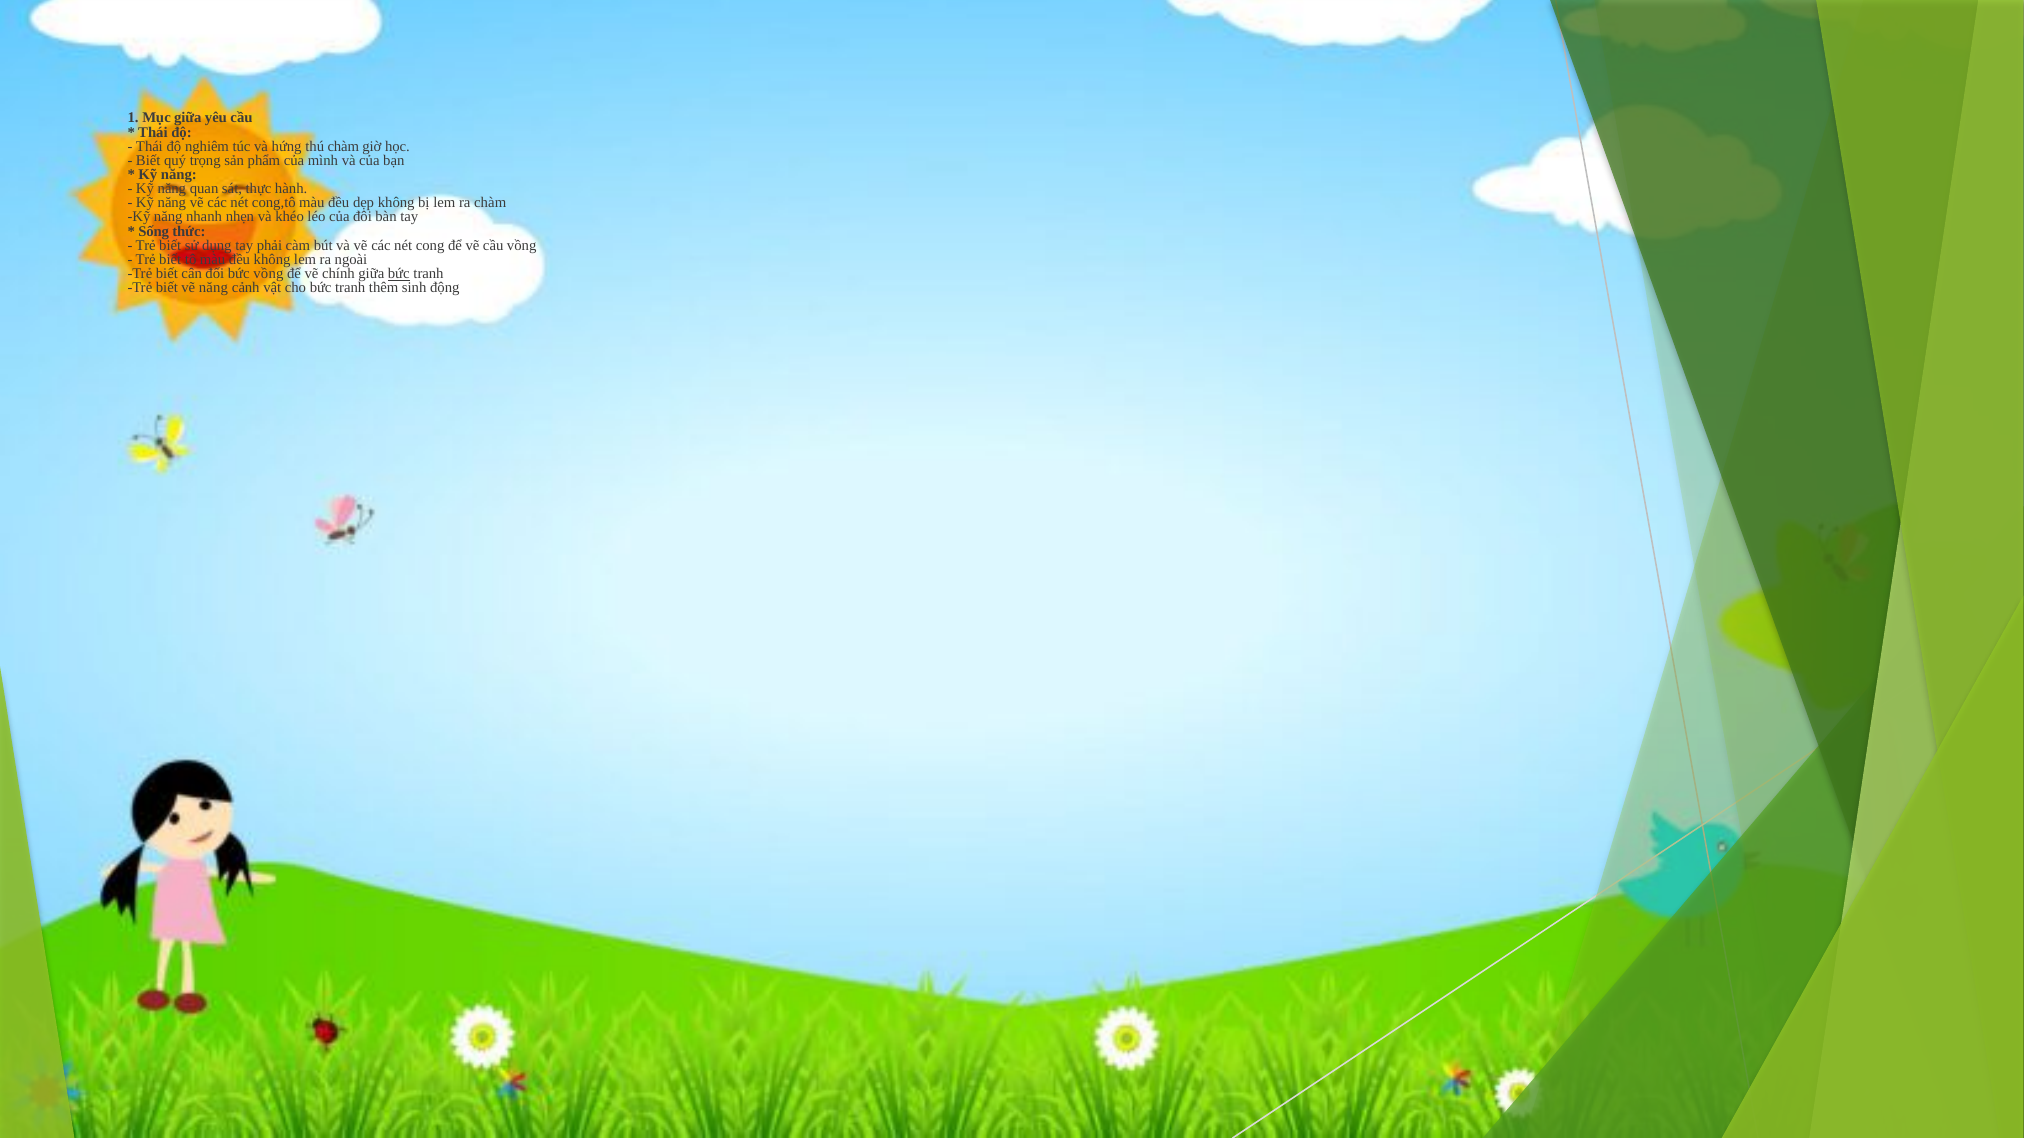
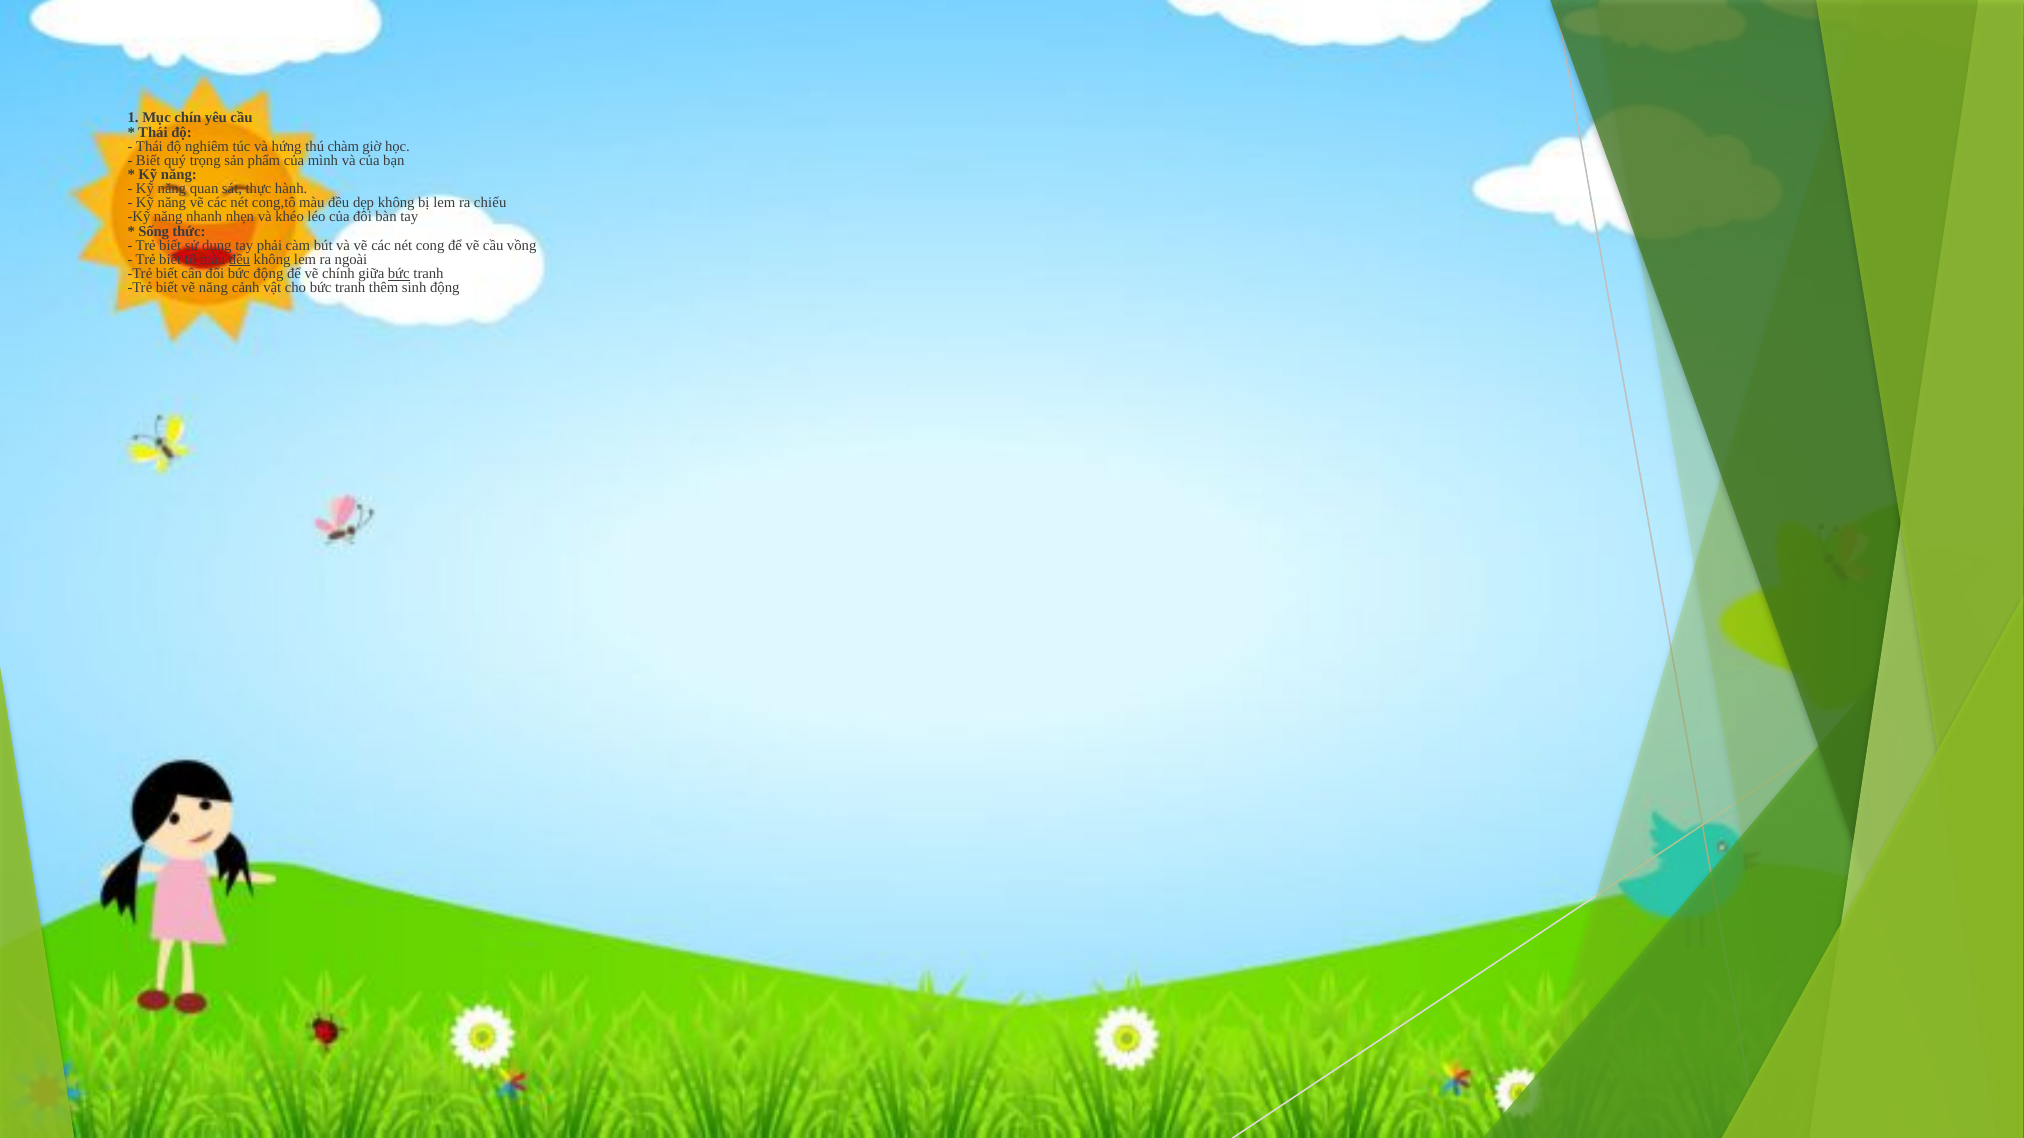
Mục giữa: giữa -> chín
ra chàm: chàm -> chiếu
đều at (240, 260) underline: none -> present
bức vồng: vồng -> động
